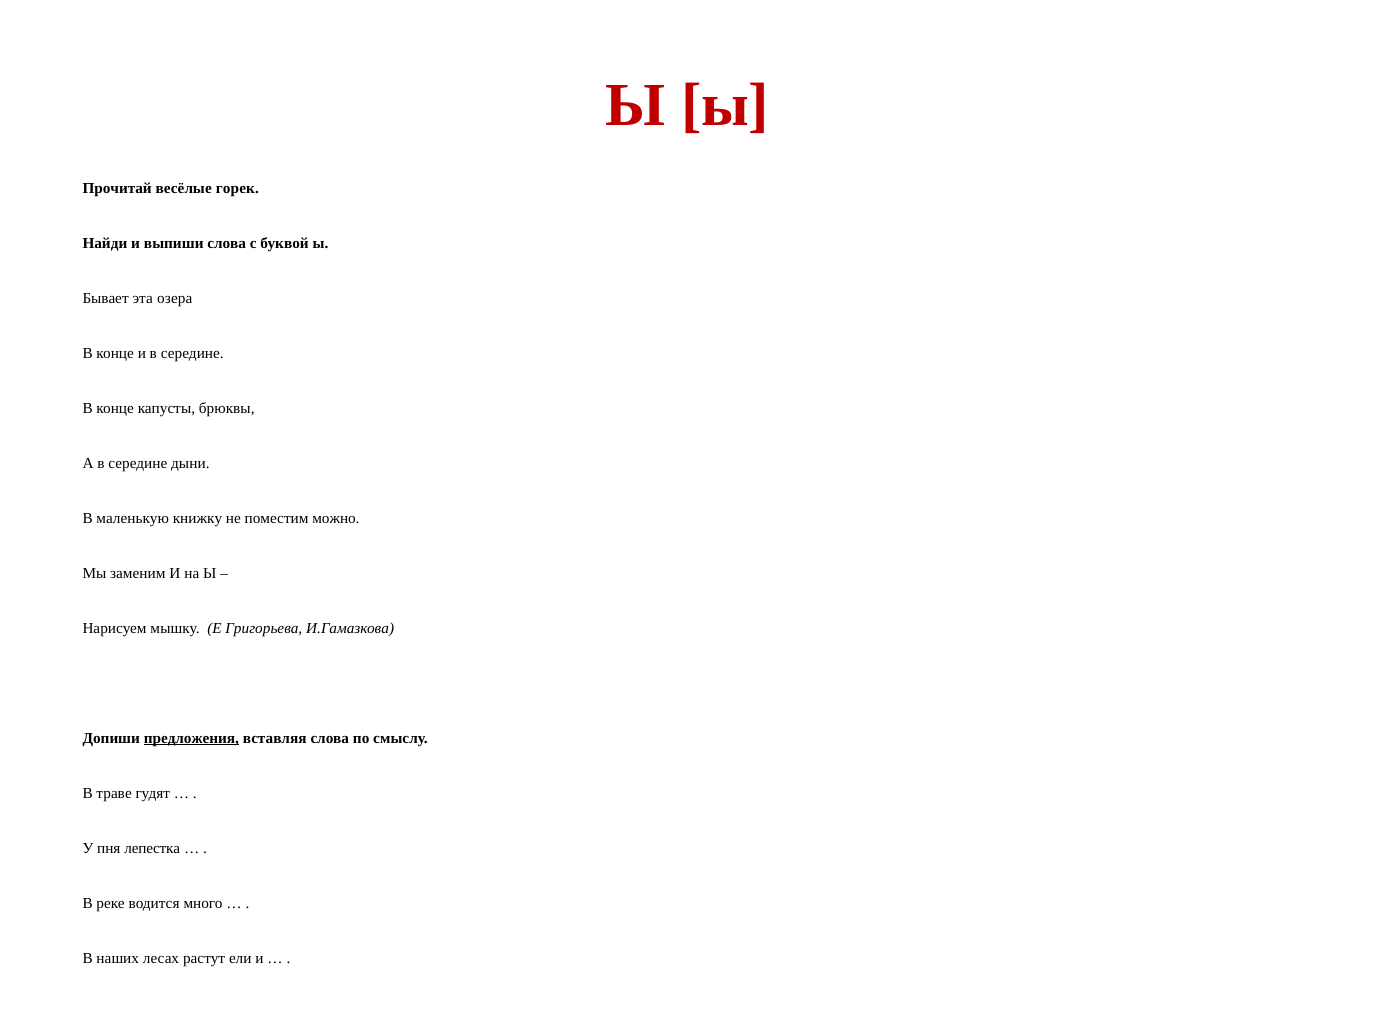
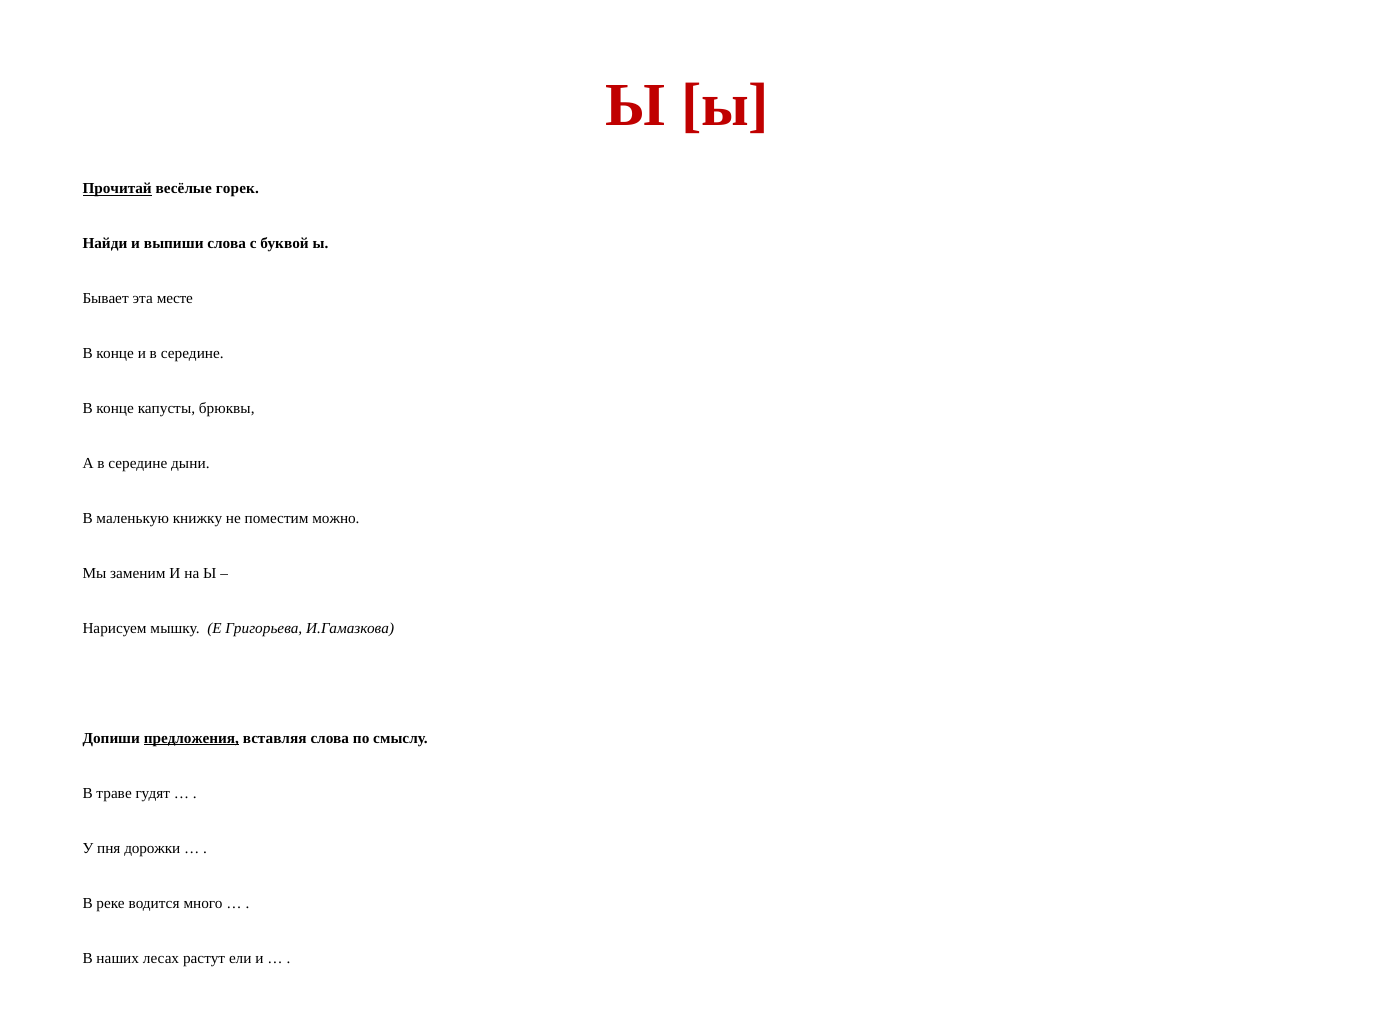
Прочитай underline: none -> present
озера: озера -> месте
лепестка: лепестка -> дорожки
